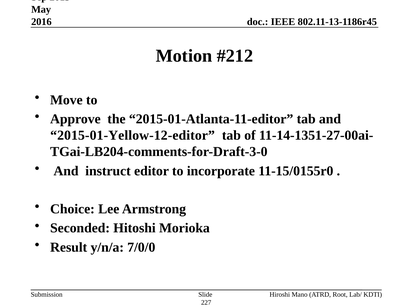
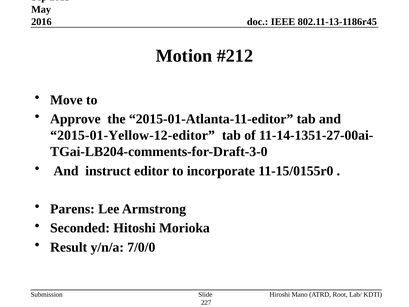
Choice: Choice -> Parens
